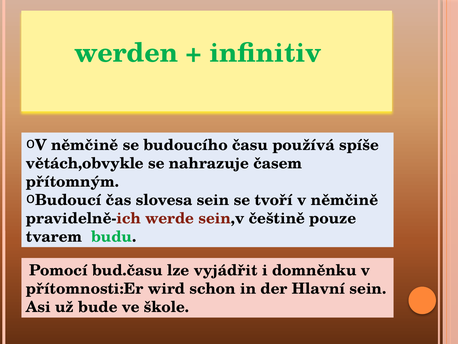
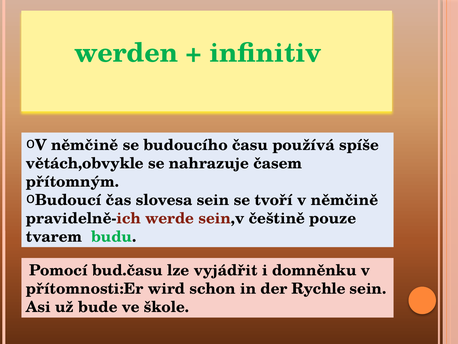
Hlavní: Hlavní -> Rychle
